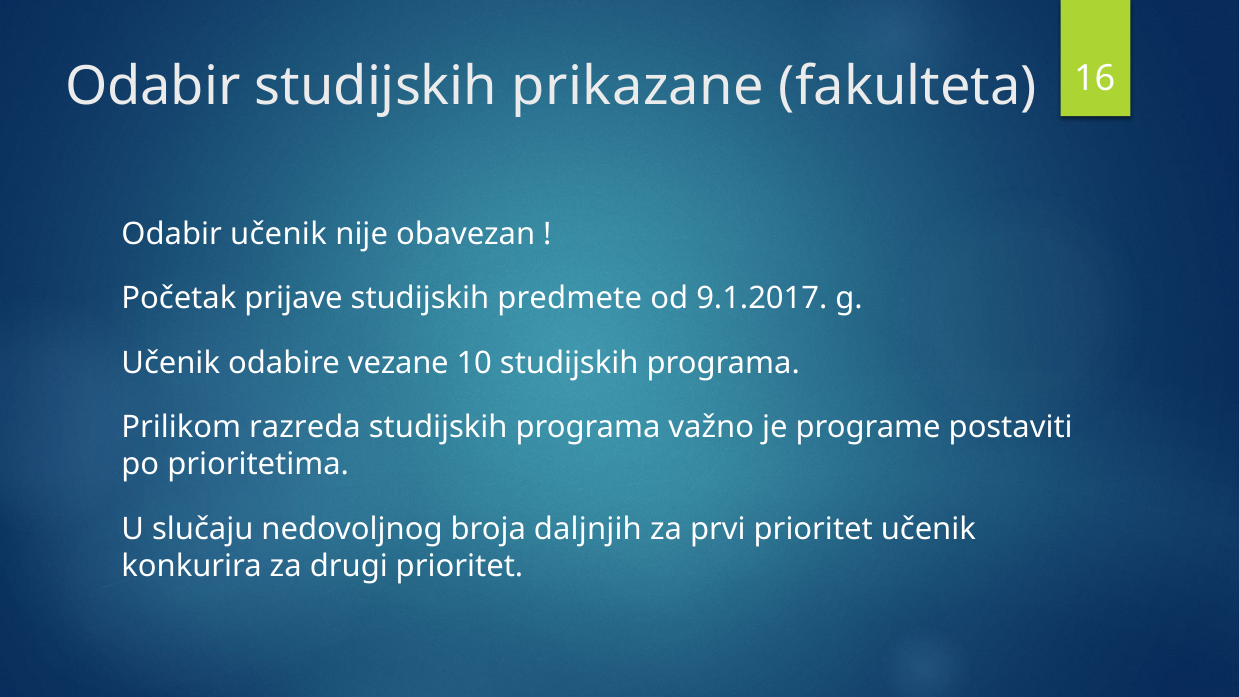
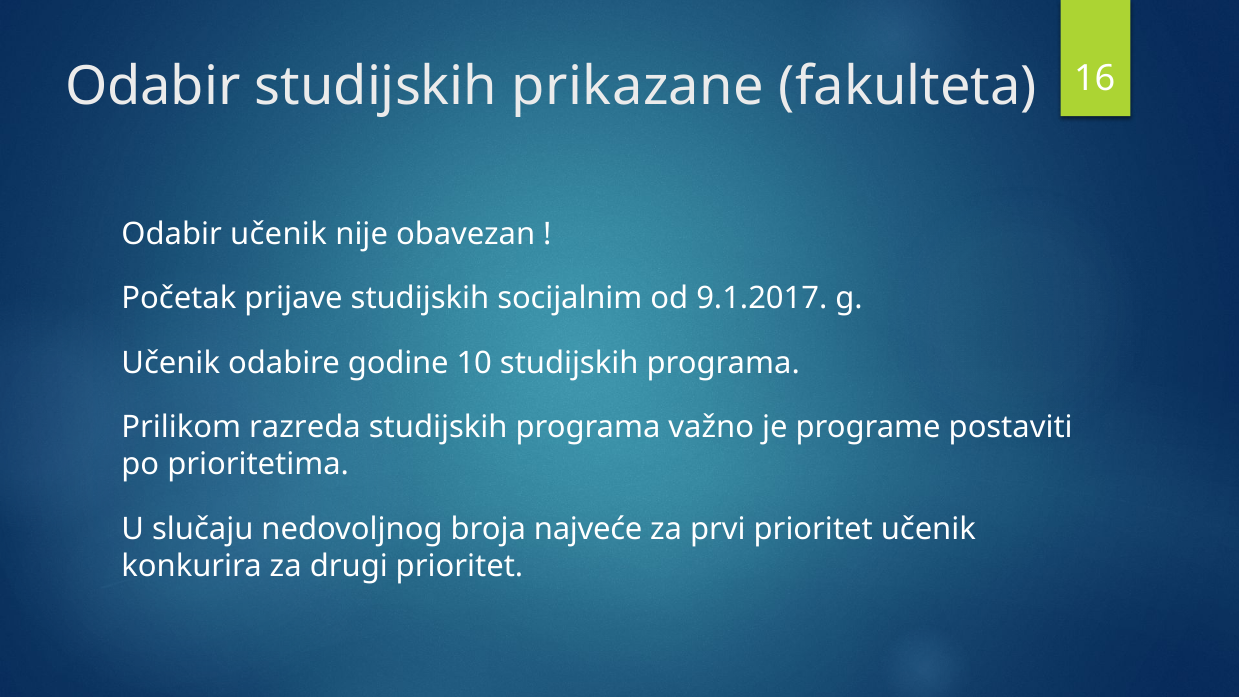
predmete: predmete -> socijalnim
vezane: vezane -> godine
daljnjih: daljnjih -> najveće
